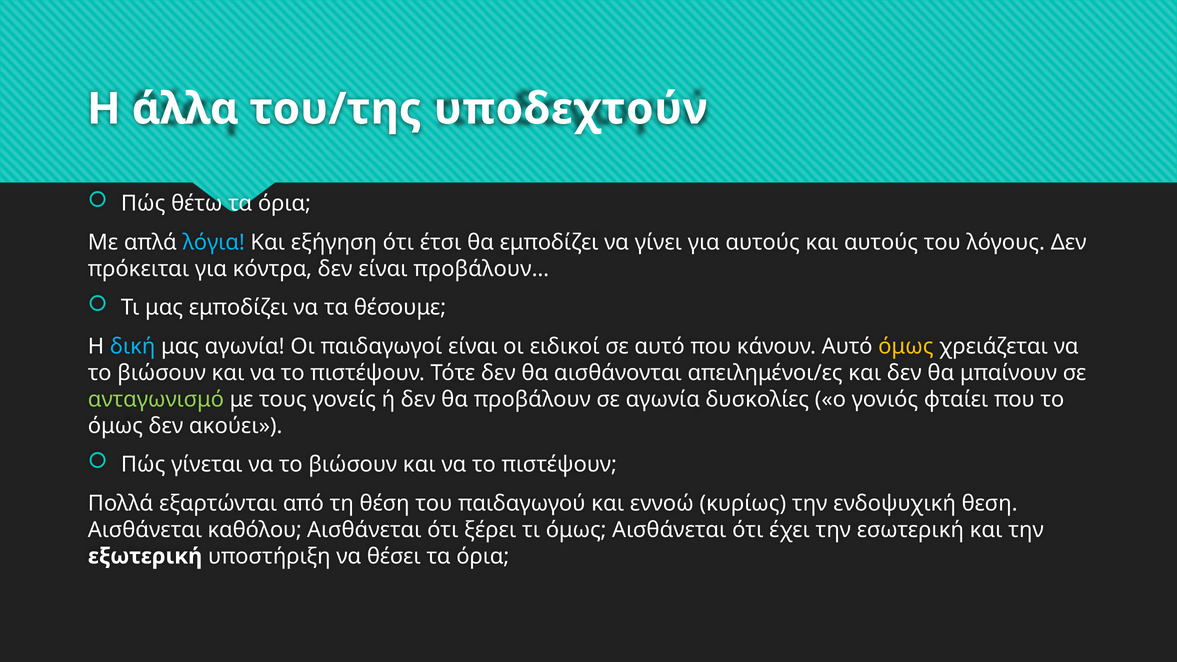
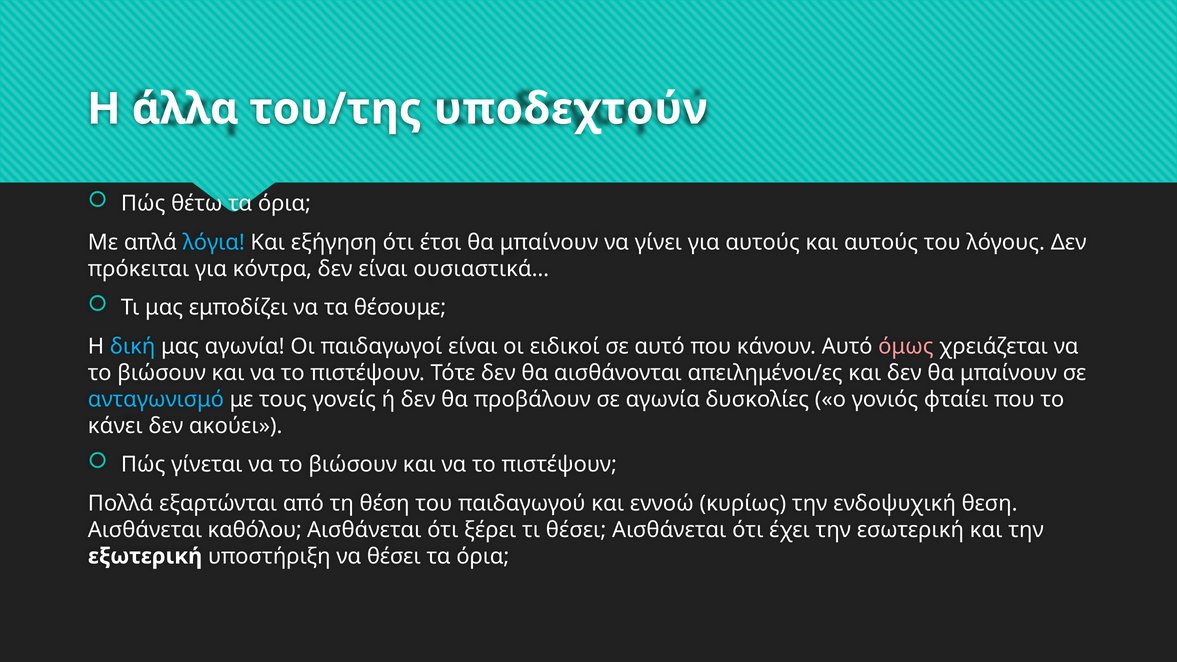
έτσι θα εμποδίζει: εμποδίζει -> μπαίνουν
προβάλουν…: προβάλουν… -> ουσιαστικά…
όμως at (906, 346) colour: yellow -> pink
ανταγωνισμό colour: light green -> light blue
όμως at (115, 426): όμως -> κάνει
τι όμως: όμως -> θέσει
